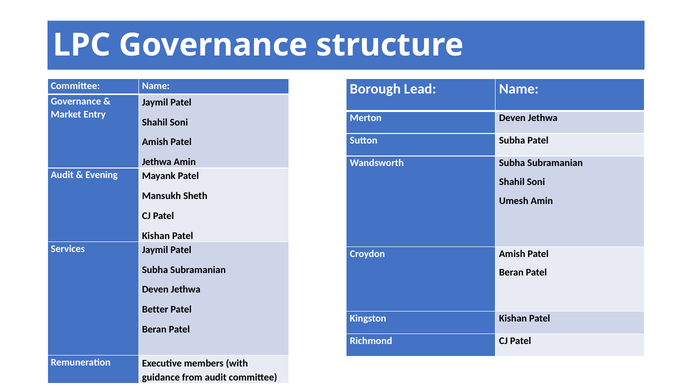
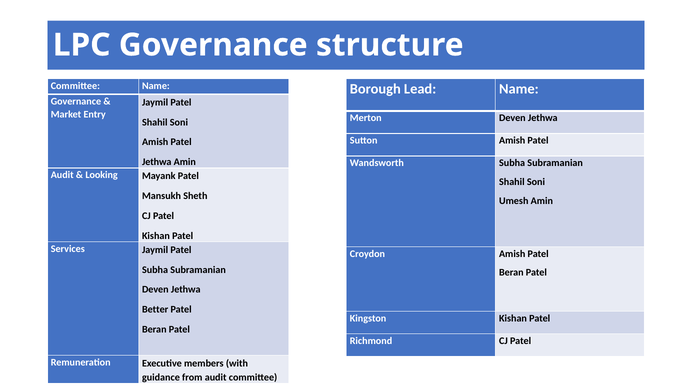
Sutton Subha: Subha -> Amish
Evening: Evening -> Looking
